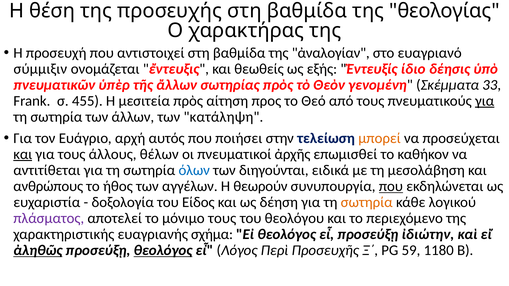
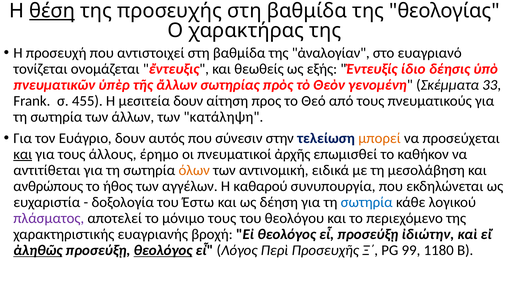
θέση underline: none -> present
σύμμιξιν: σύμμιξιν -> τονίζεται
μεσιτεία πρὸς: πρὸς -> δουν
για at (485, 101) underline: present -> none
Ευάγριο αρχή: αρχή -> δουν
ποιήσει: ποιήσει -> σύνεσιν
θέλων: θέλων -> έρημο
όλων colour: blue -> orange
διηγούνται: διηγούνται -> αντινομική
θεωρούν: θεωρούν -> καθαρού
που at (391, 186) underline: present -> none
Είδος: Είδος -> Έστω
σωτηρία at (367, 202) colour: orange -> blue
σχήμα: σχήμα -> βροχή
59: 59 -> 99
